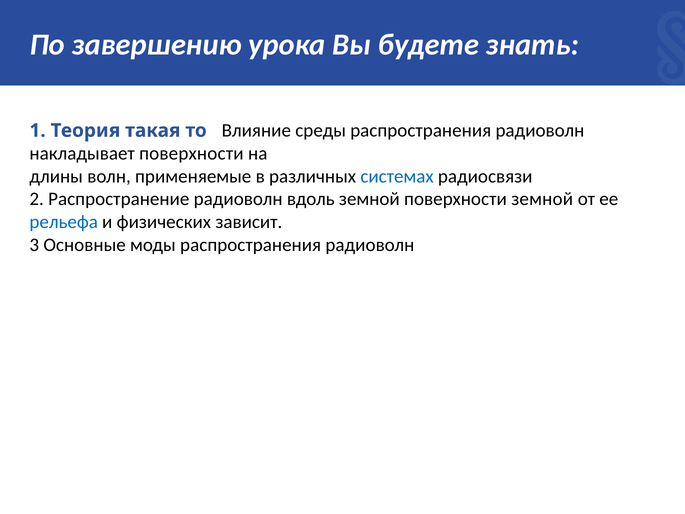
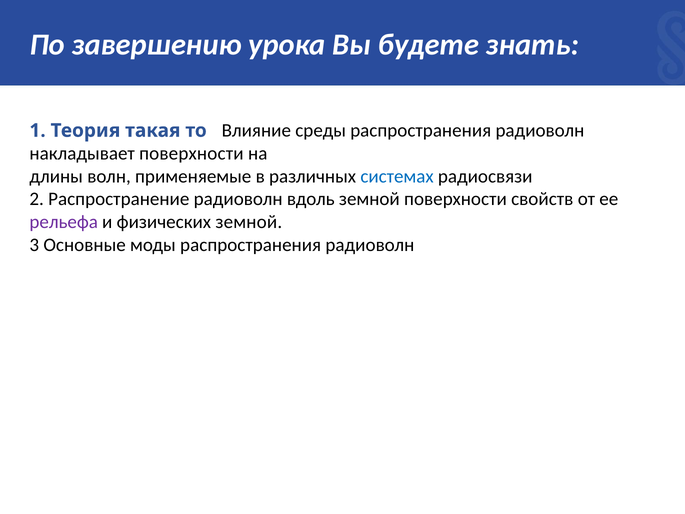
поверхности земной: земной -> свойств
рельефа colour: blue -> purple
физических зависит: зависит -> земной
